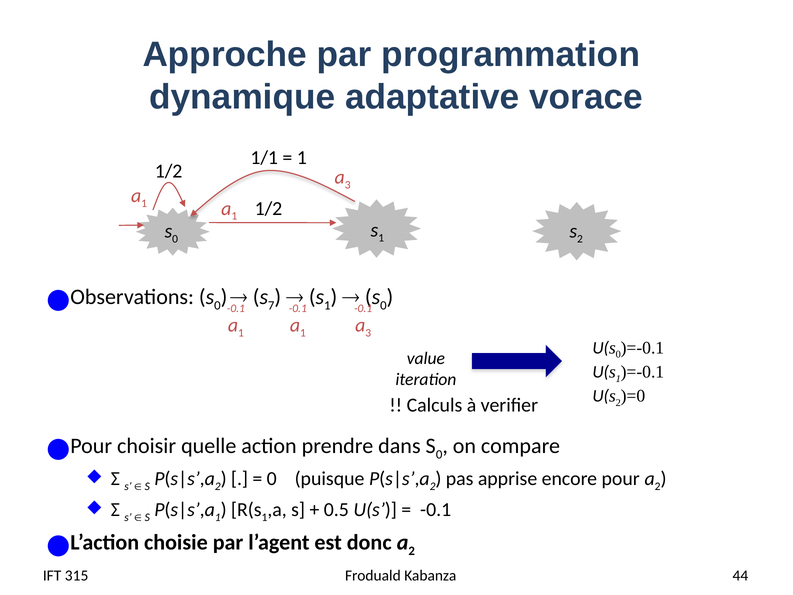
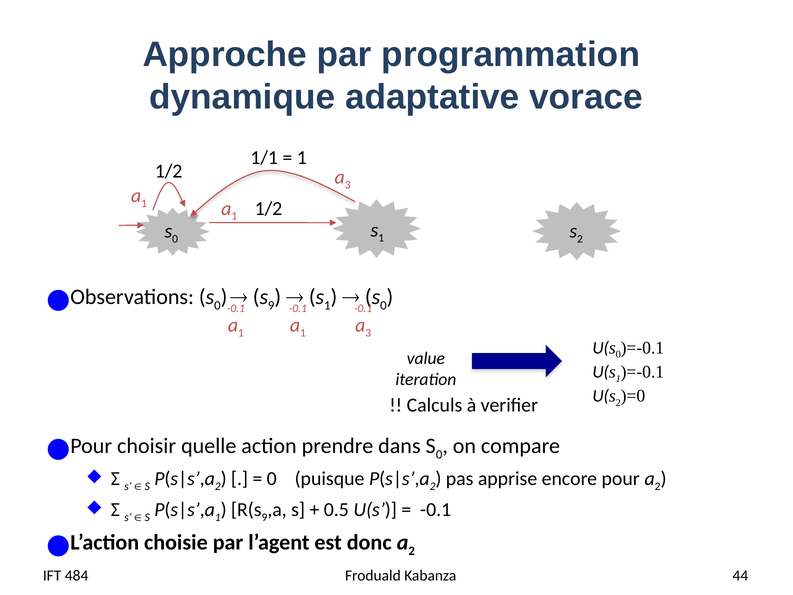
s 7: 7 -> 9
1 at (265, 517): 1 -> 9
315: 315 -> 484
